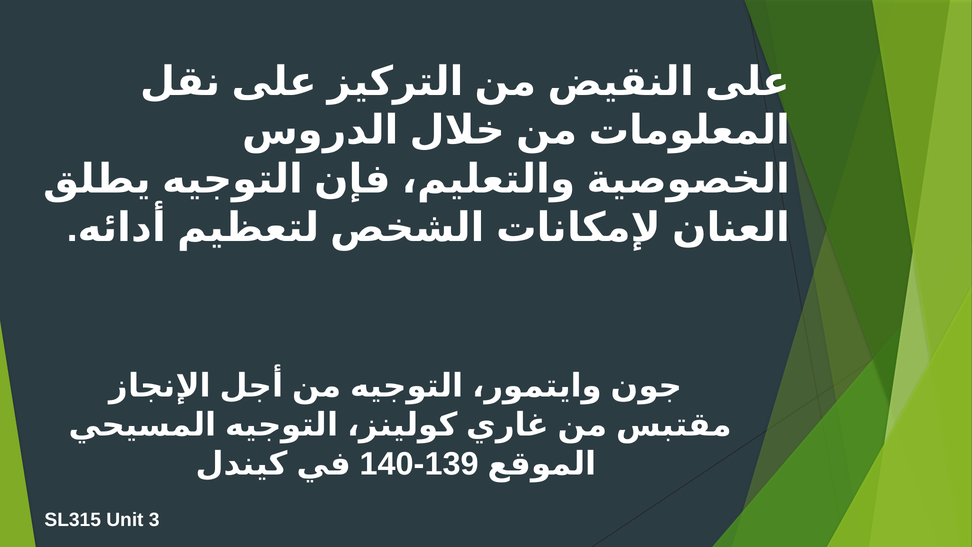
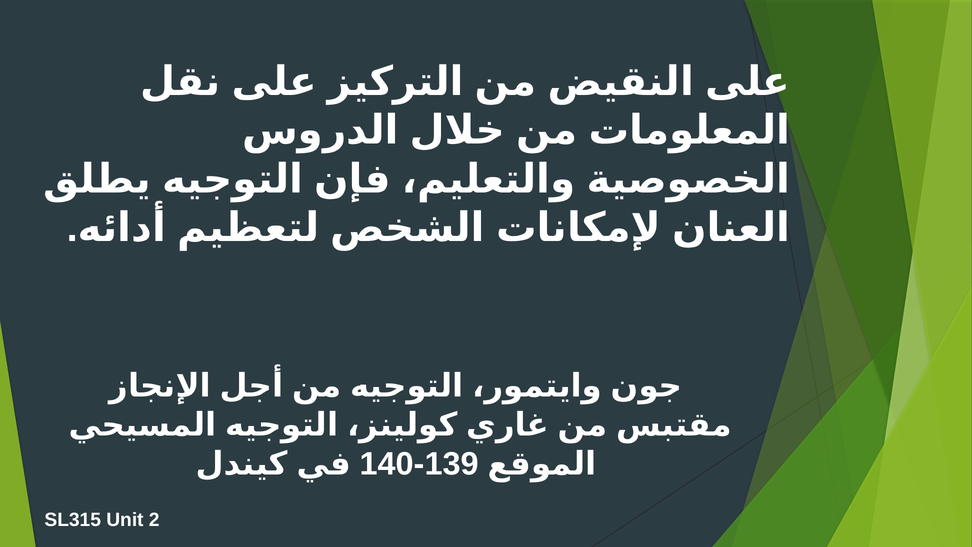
3: 3 -> 2
